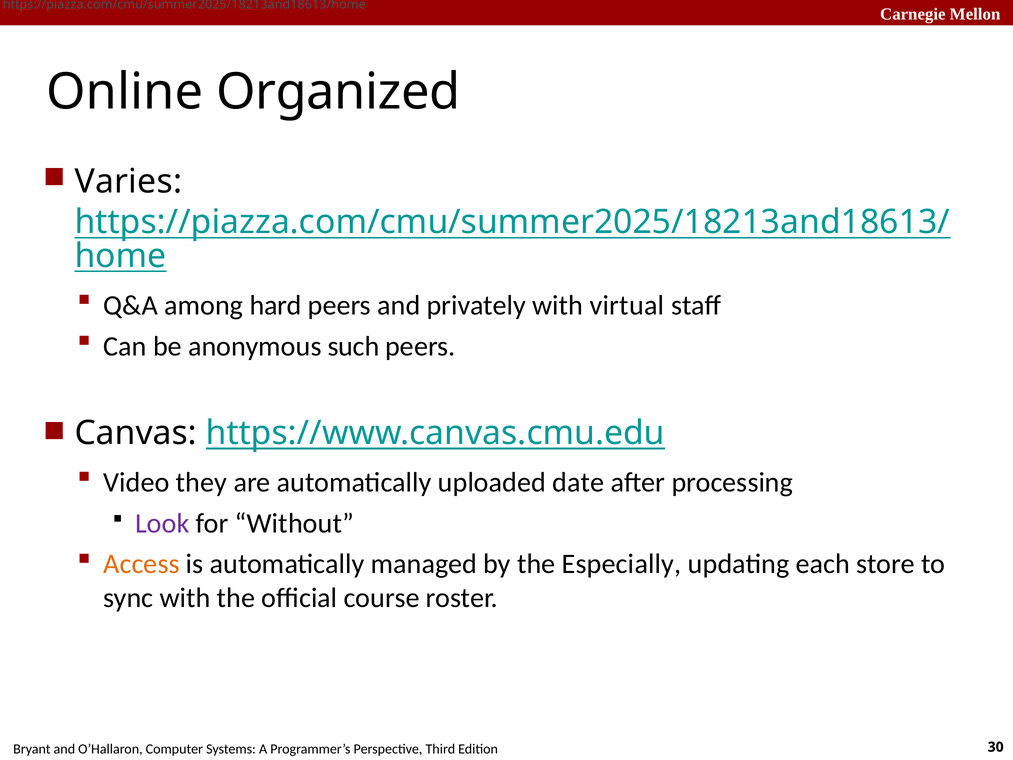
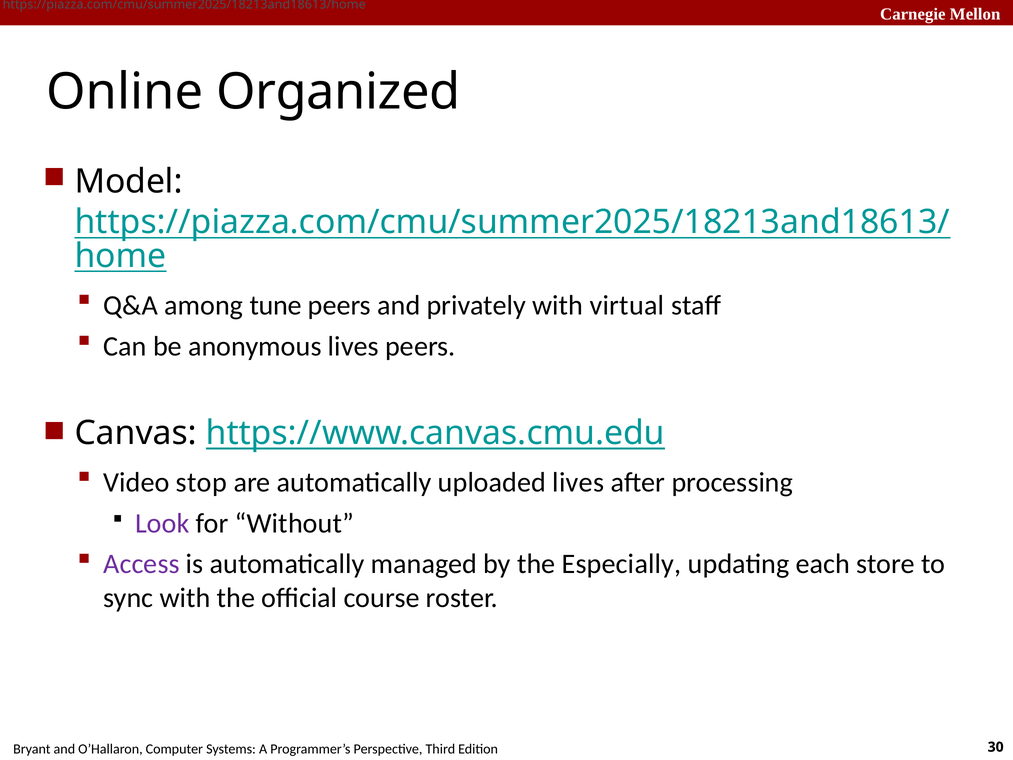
Varies: Varies -> Model
hard: hard -> tune
anonymous such: such -> lives
they: they -> stop
uploaded date: date -> lives
Access colour: orange -> purple
